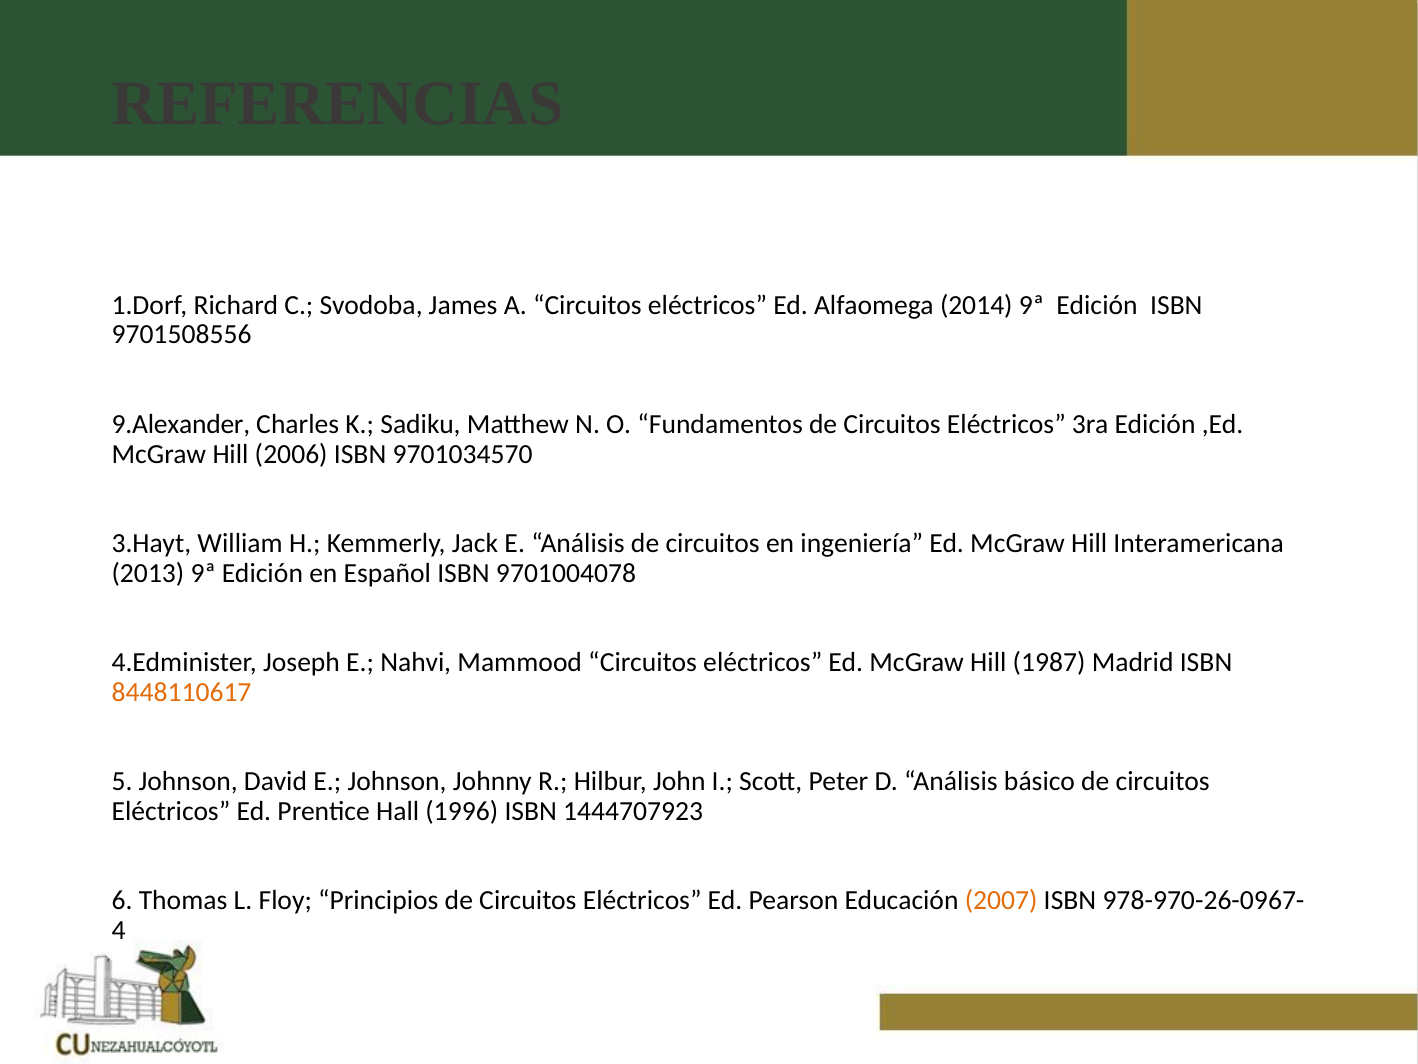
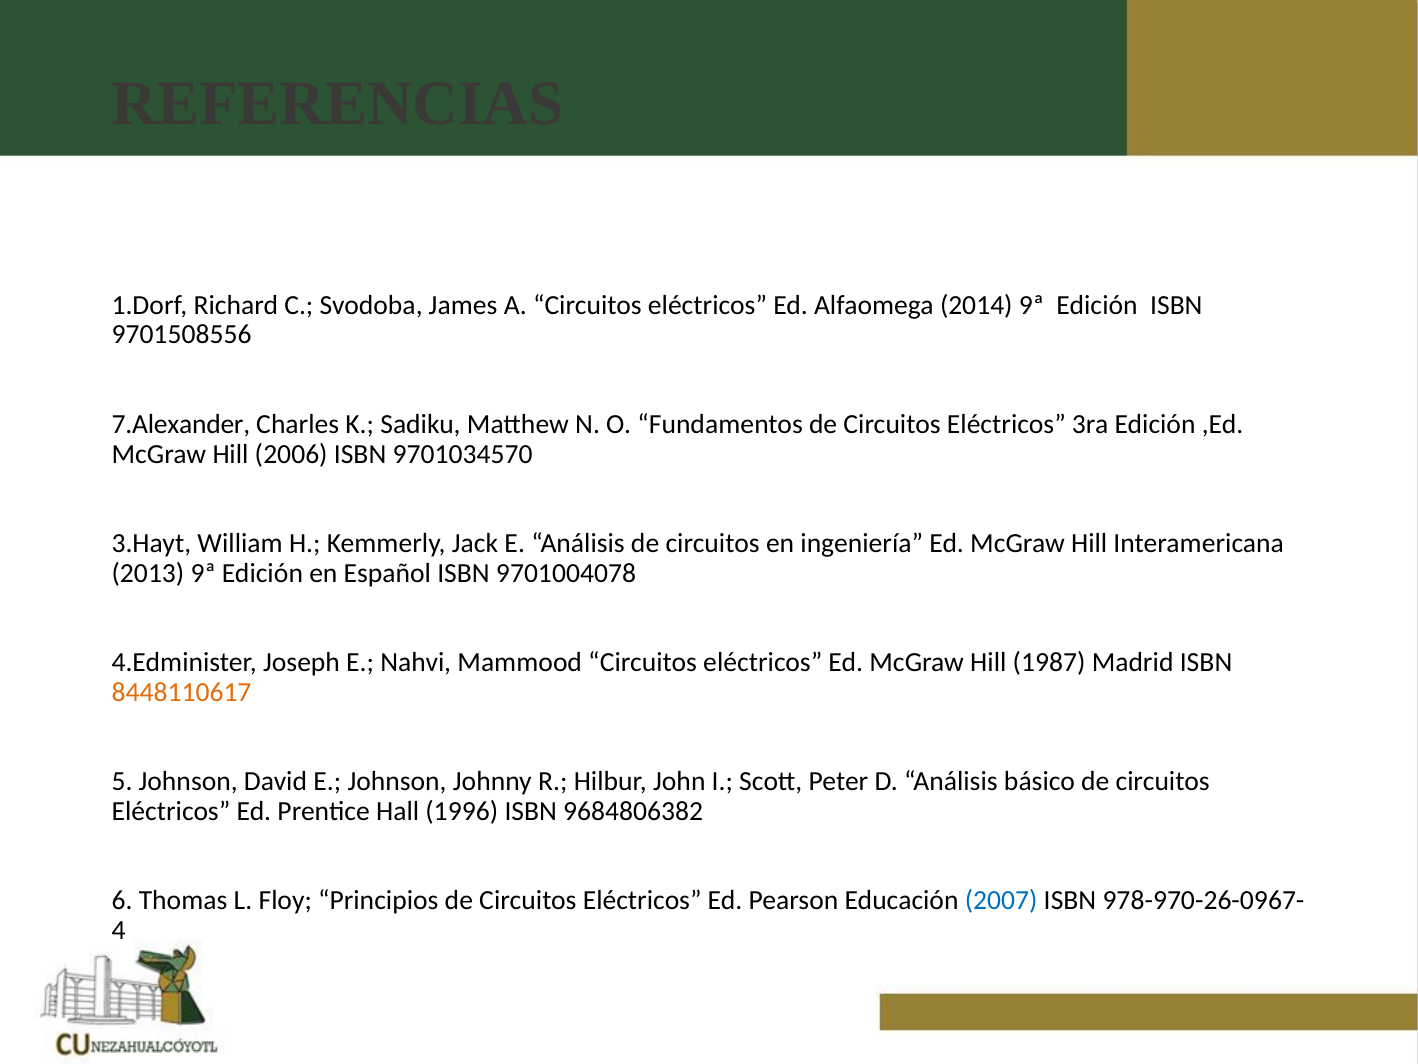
9.Alexander: 9.Alexander -> 7.Alexander
1444707923: 1444707923 -> 9684806382
2007 colour: orange -> blue
